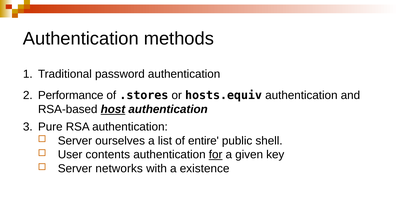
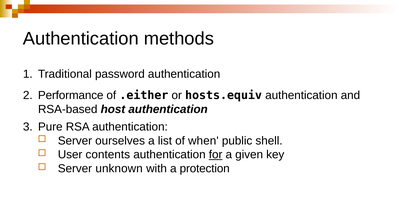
.stores: .stores -> .either
host underline: present -> none
entire: entire -> when
networks: networks -> unknown
existence: existence -> protection
